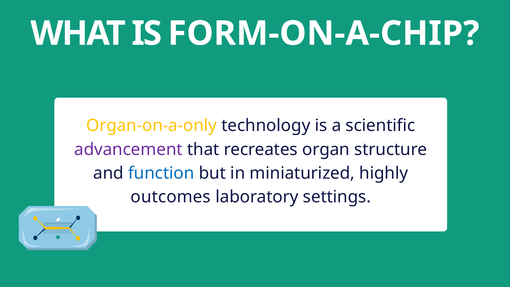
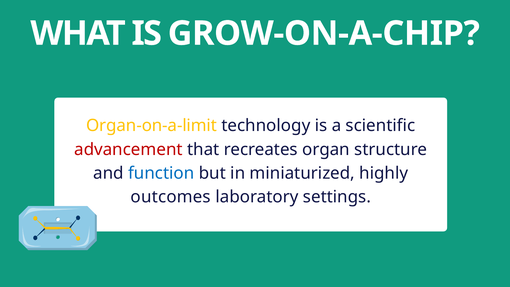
FORM-ON-A-CHIP: FORM-ON-A-CHIP -> GROW-ON-A-CHIP
Organ-on-a-only: Organ-on-a-only -> Organ-on-a-limit
advancement colour: purple -> red
